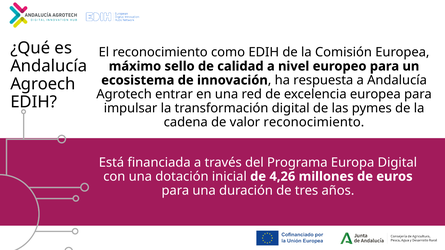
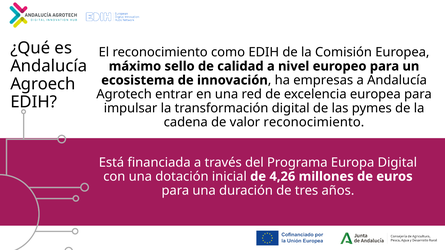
respuesta: respuesta -> empresas
